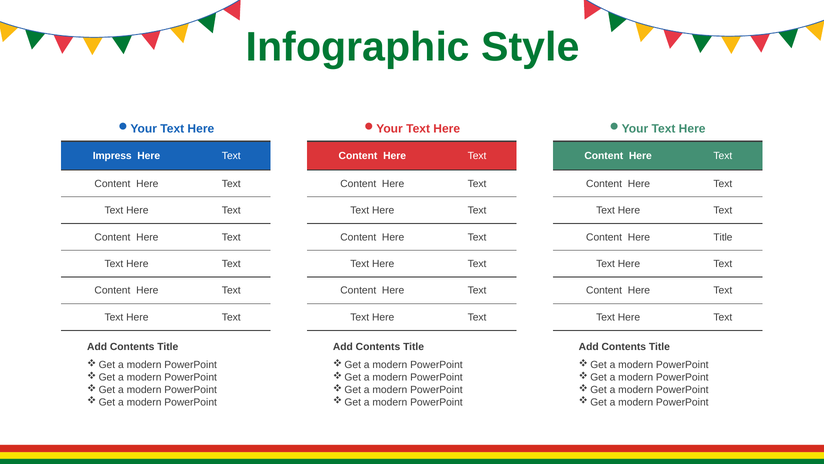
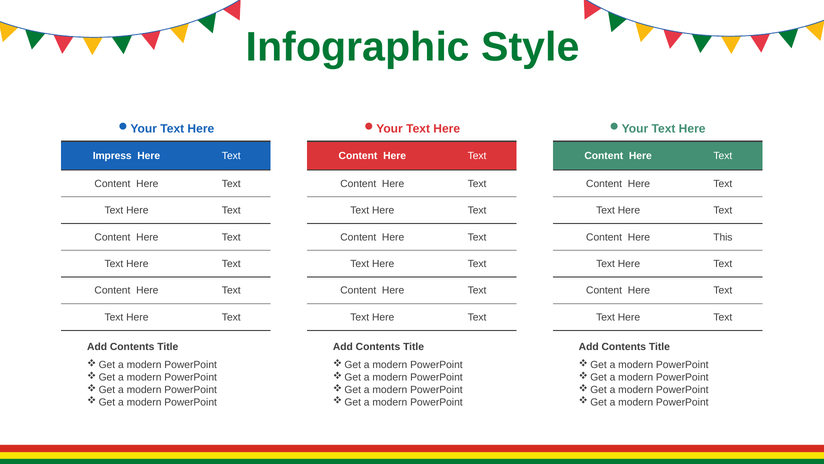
Here Title: Title -> This
